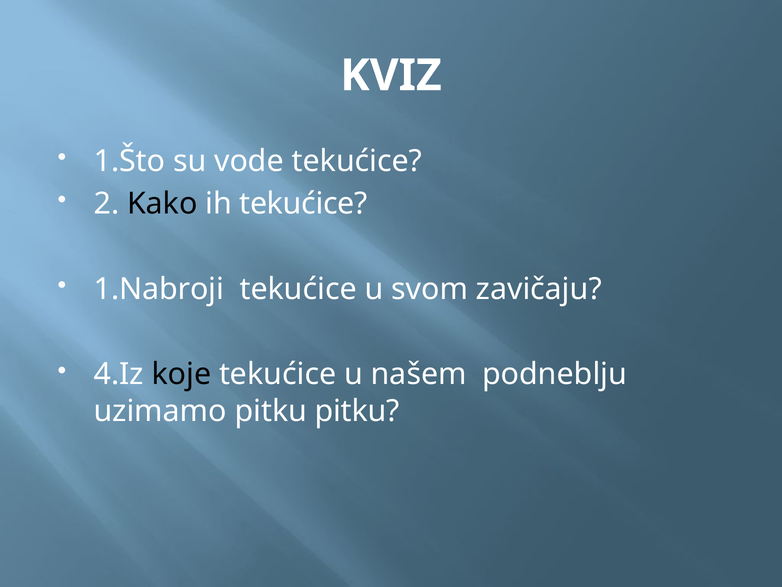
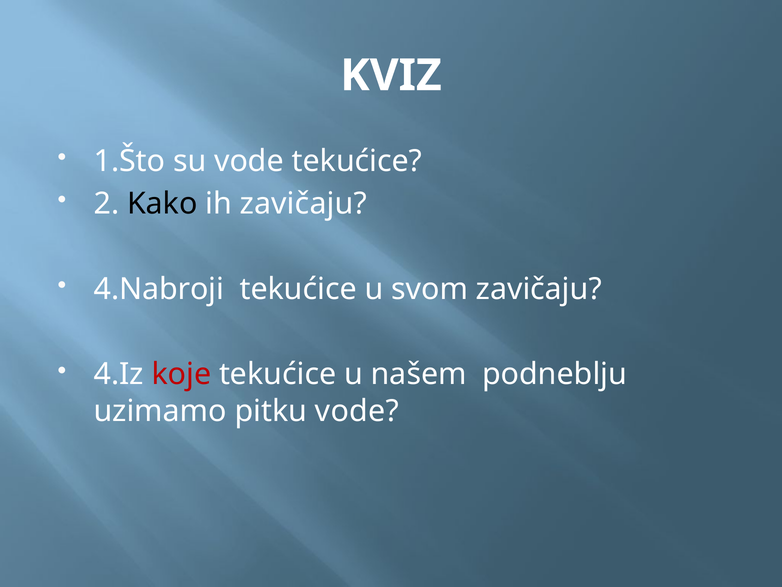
ih tekućice: tekućice -> zavičaju
1.Nabroji: 1.Nabroji -> 4.Nabroji
koje colour: black -> red
pitku pitku: pitku -> vode
